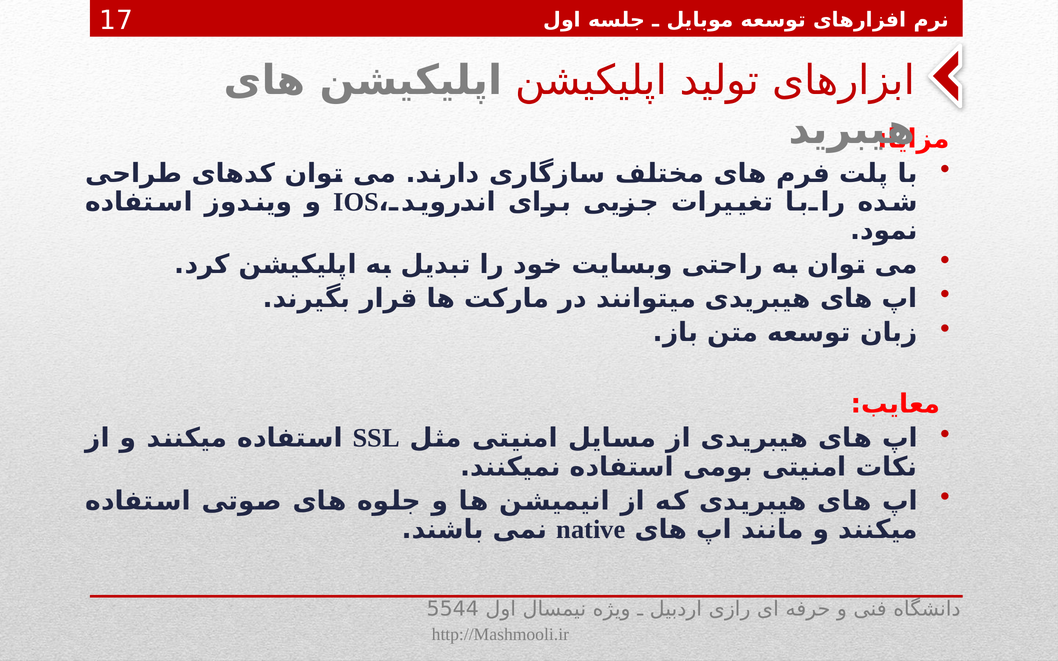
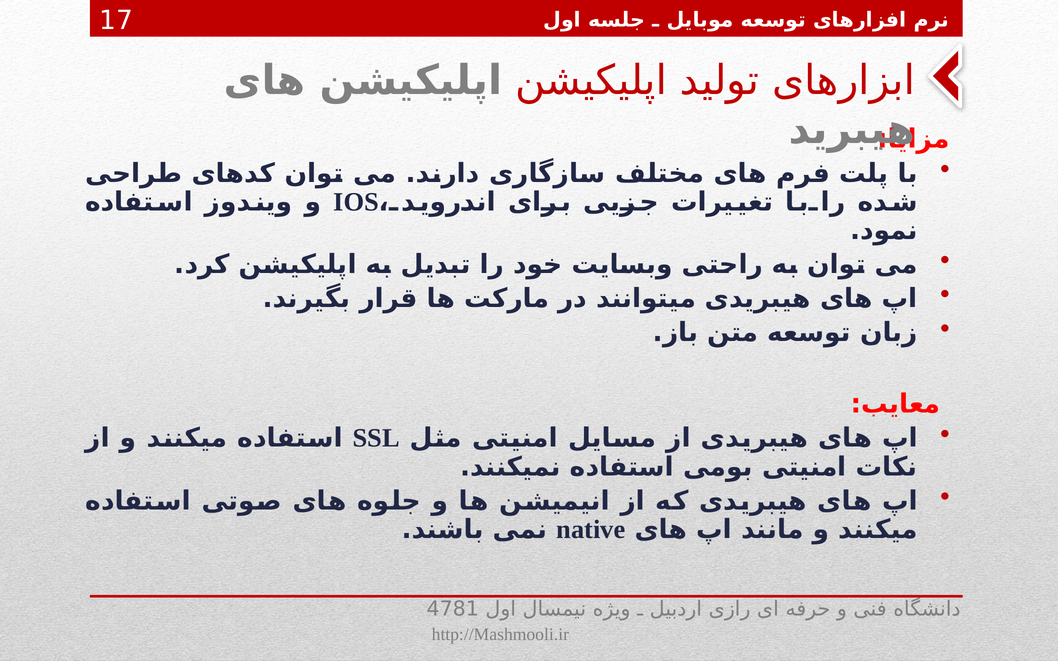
5544: 5544 -> 4781
